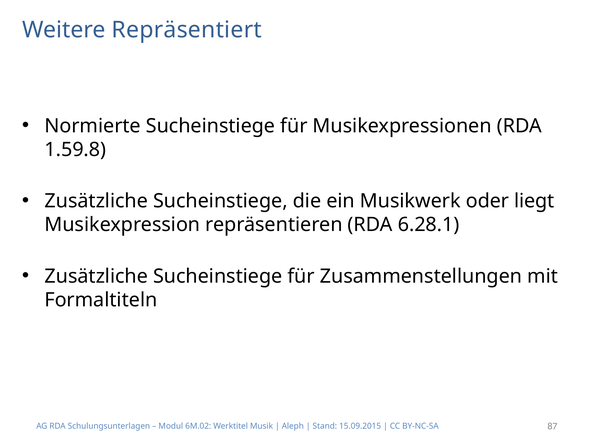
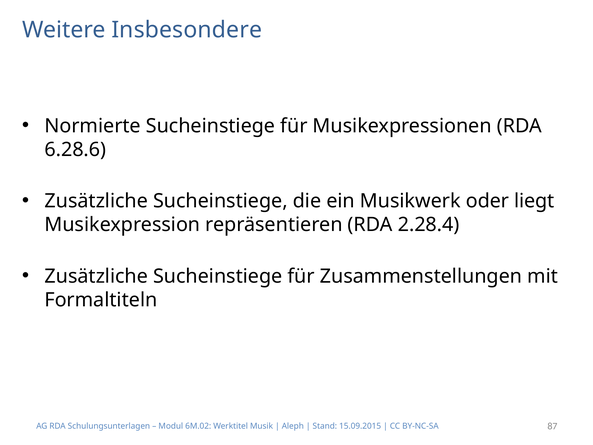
Repräsentiert: Repräsentiert -> Insbesondere
1.59.8: 1.59.8 -> 6.28.6
6.28.1: 6.28.1 -> 2.28.4
